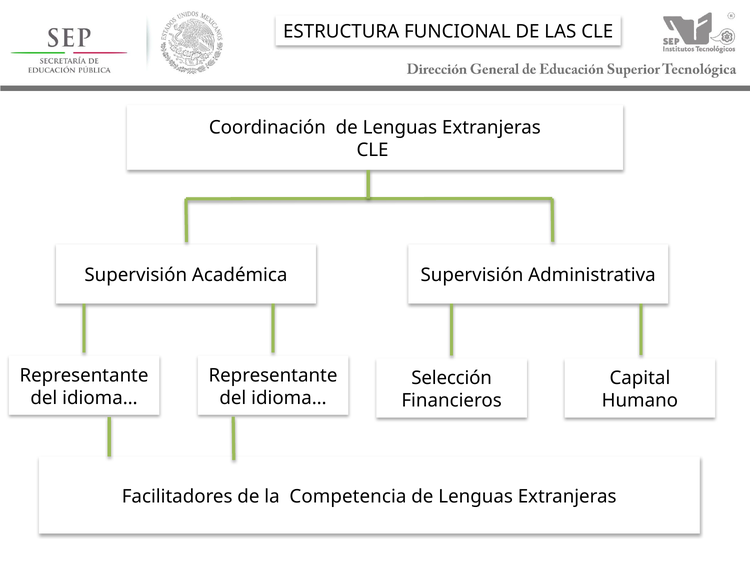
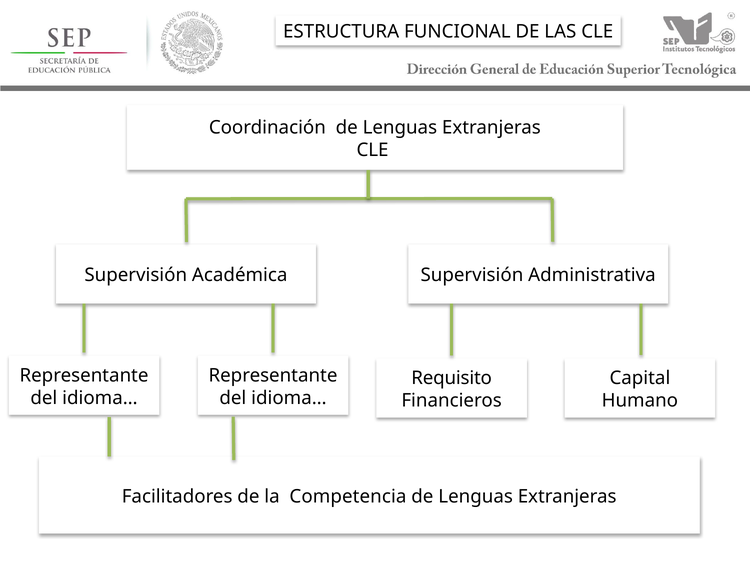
Selección: Selección -> Requisito
